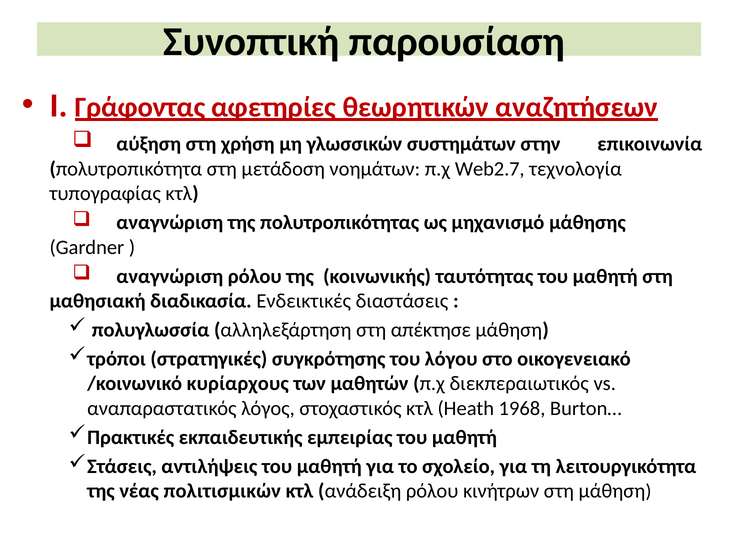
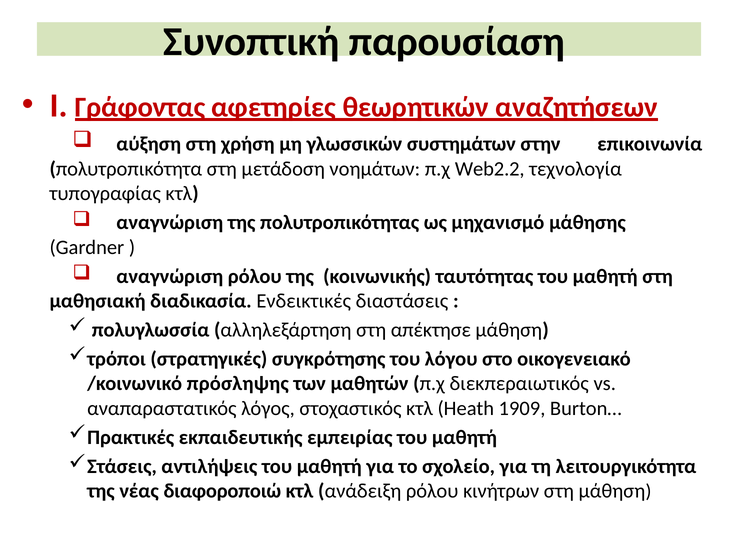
Web2.7: Web2.7 -> Web2.2
κυρίαρχους: κυρίαρχους -> πρόσληψης
1968: 1968 -> 1909
πολιτισμικών: πολιτισμικών -> διαφοροποιώ
